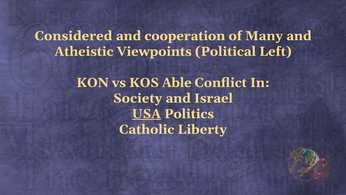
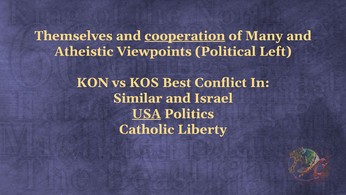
Considered: Considered -> Themselves
cooperation underline: none -> present
Able: Able -> Best
Society: Society -> Similar
